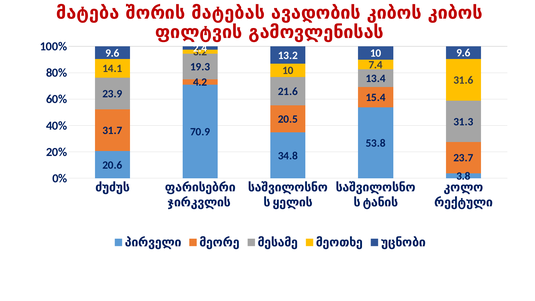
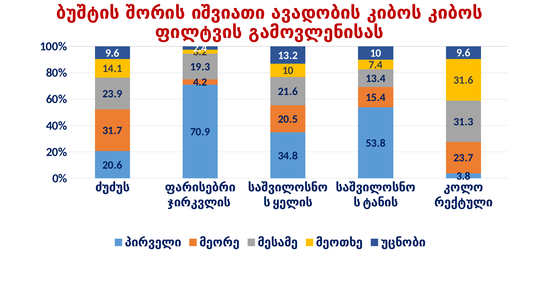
მატება: მატება -> ბუშტის
მატებას: მატებას -> იშვიათი
